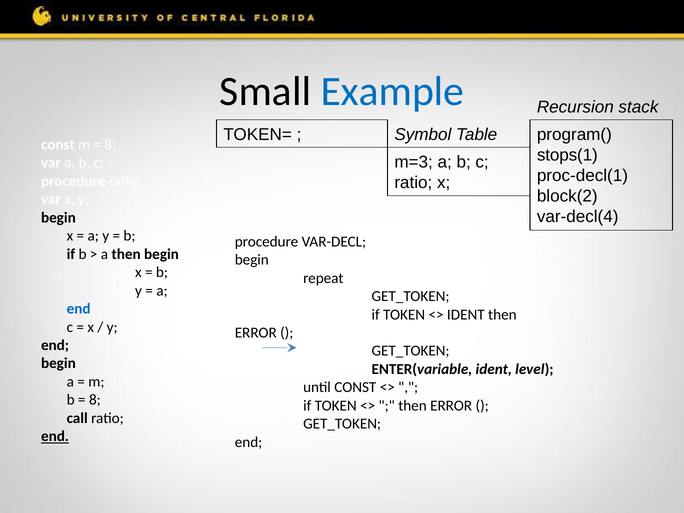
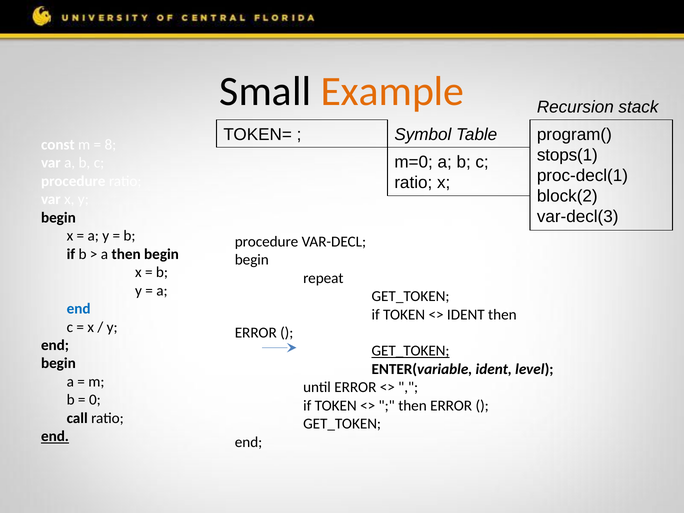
Example colour: blue -> orange
m=3: m=3 -> m=0
var-decl(4: var-decl(4 -> var-decl(3
GET_TOKEN at (411, 351) underline: none -> present
until CONST: CONST -> ERROR
8 at (95, 400): 8 -> 0
